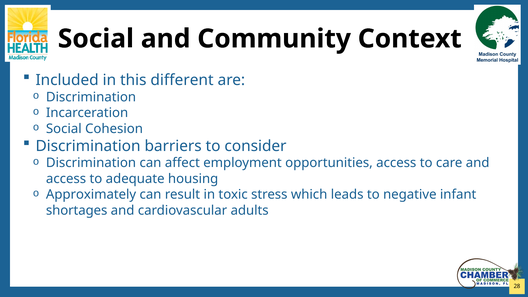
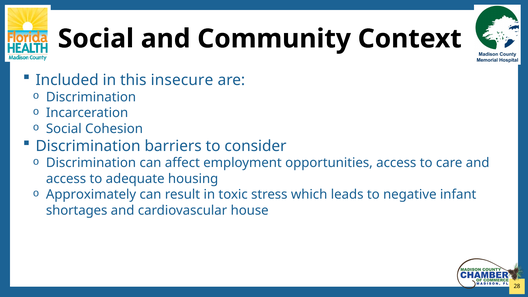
different: different -> insecure
adults: adults -> house
